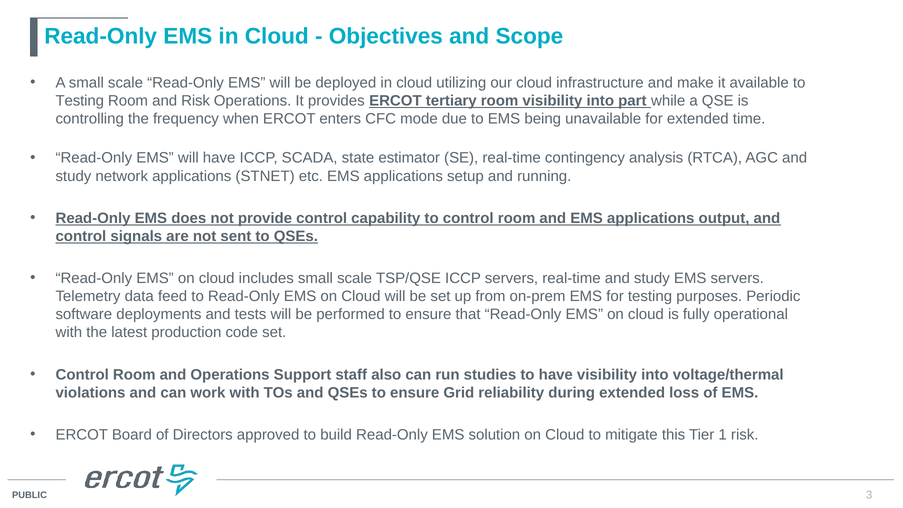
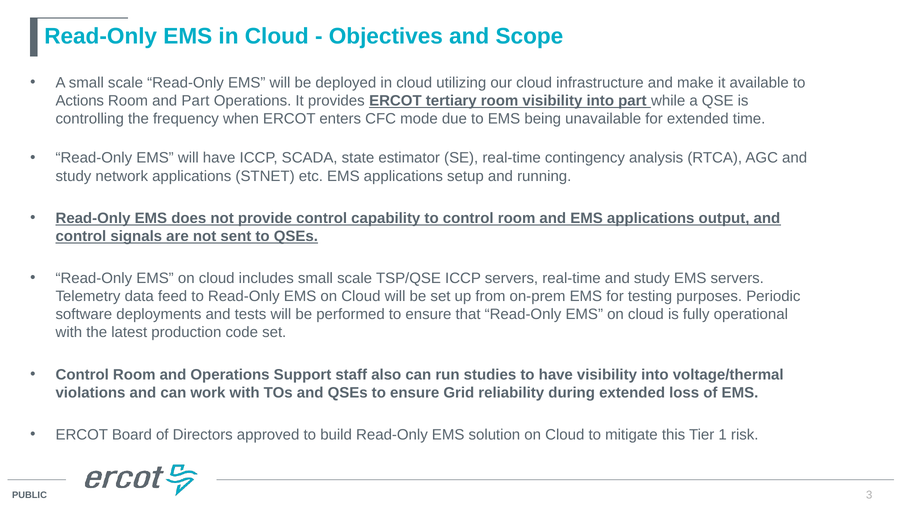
Testing at (80, 101): Testing -> Actions
and Risk: Risk -> Part
